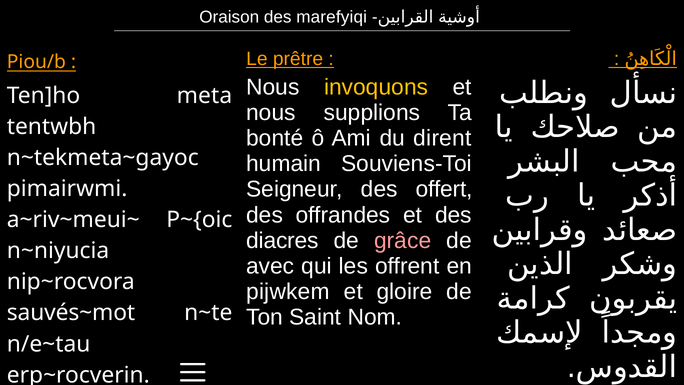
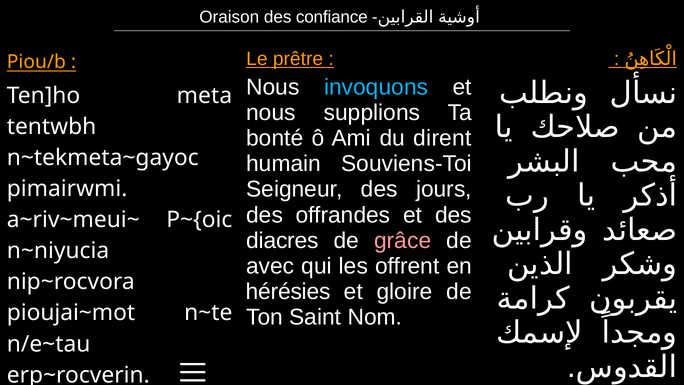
marefyiqi: marefyiqi -> confiance
invoquons colour: yellow -> light blue
offert: offert -> jours
pijwkem: pijwkem -> hérésies
sauvés~mot: sauvés~mot -> pioujai~mot
